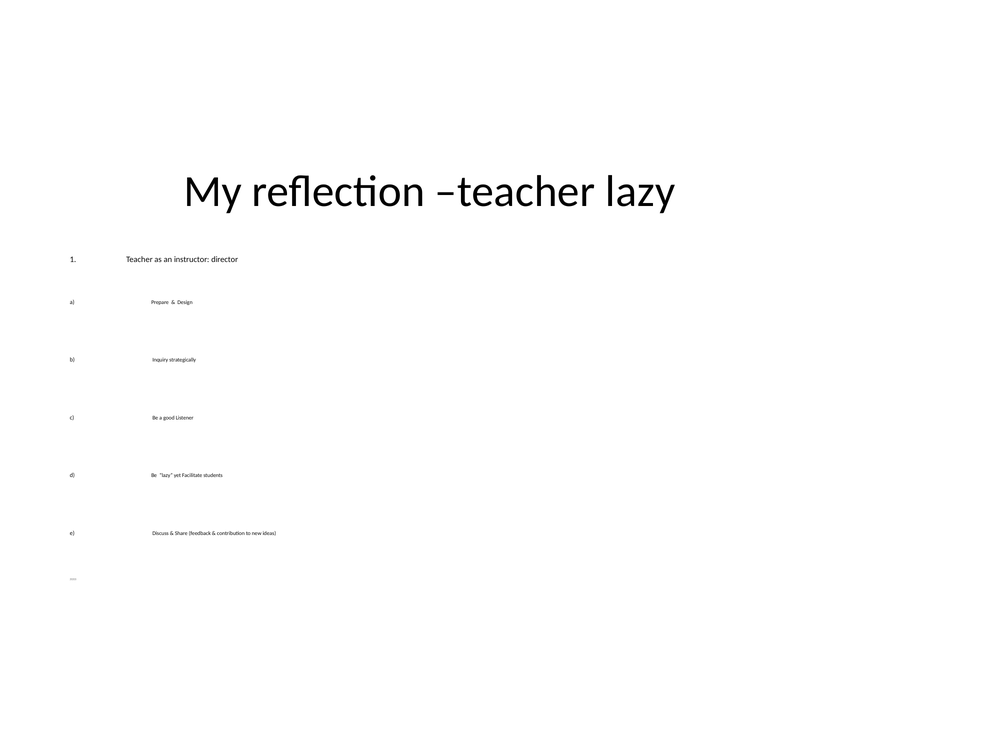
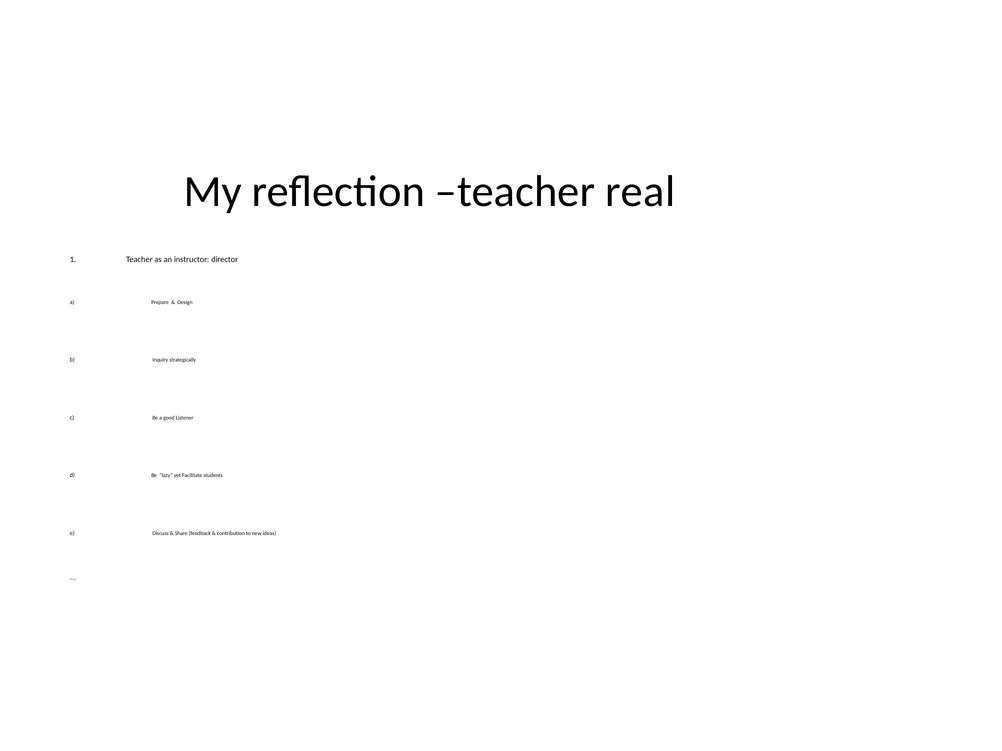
teacher lazy: lazy -> real
